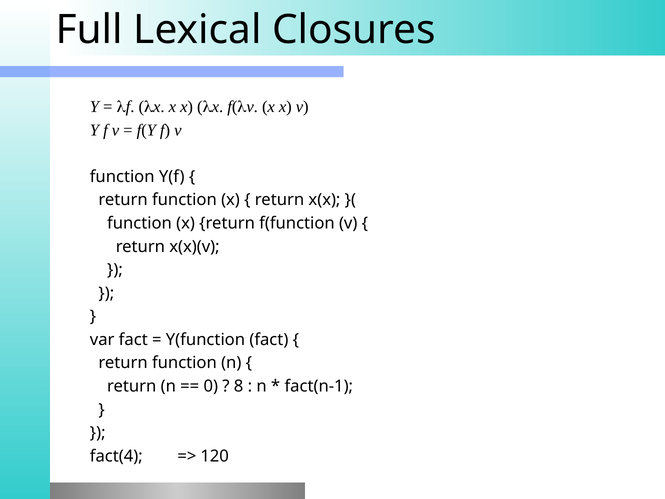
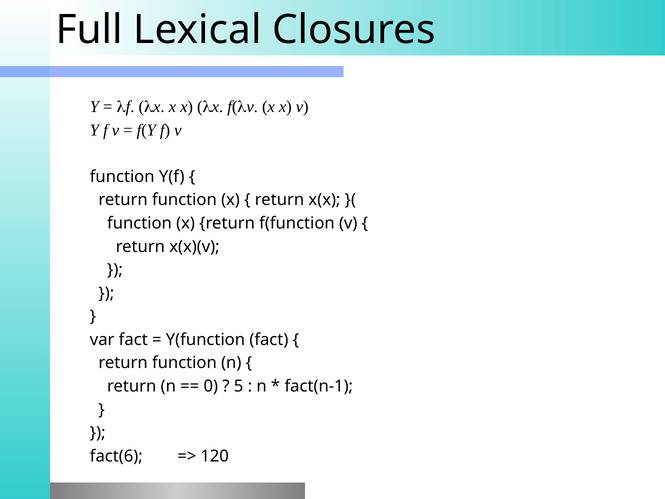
8: 8 -> 5
fact(4: fact(4 -> fact(6
